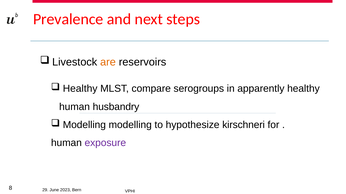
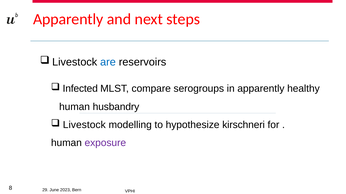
Prevalence at (68, 19): Prevalence -> Apparently
are colour: orange -> blue
Healthy at (80, 89): Healthy -> Infected
Modelling at (84, 125): Modelling -> Livestock
